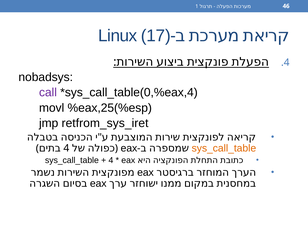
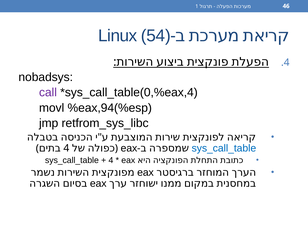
17: 17 -> 54
%eax,25(%esp: %eax,25(%esp -> %eax,94(%esp
retfrom_sys_iret: retfrom_sys_iret -> retfrom_sys_libc
sys_call_table at (224, 148) colour: orange -> blue
